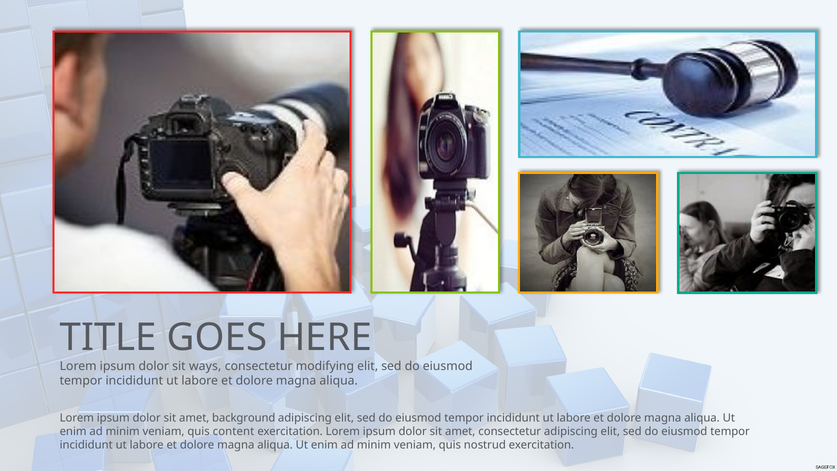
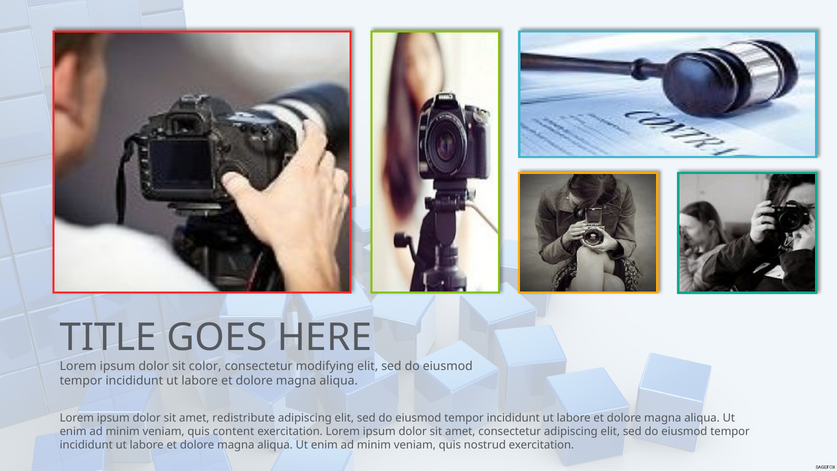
ways: ways -> color
background: background -> redistribute
